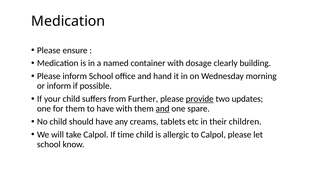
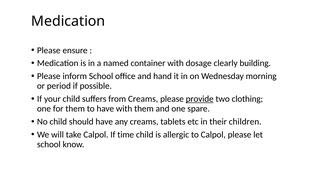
or inform: inform -> period
from Further: Further -> Creams
updates: updates -> clothing
and at (163, 109) underline: present -> none
